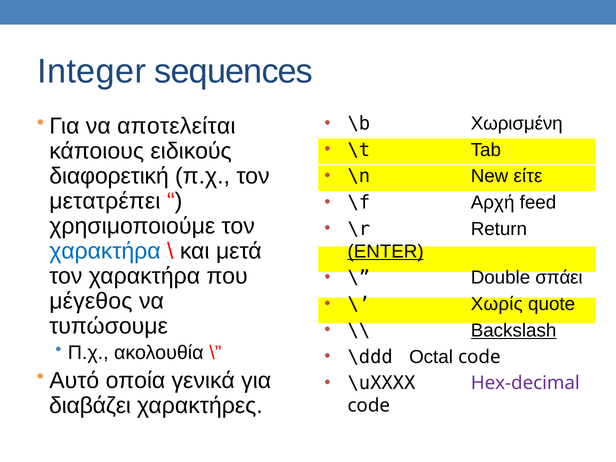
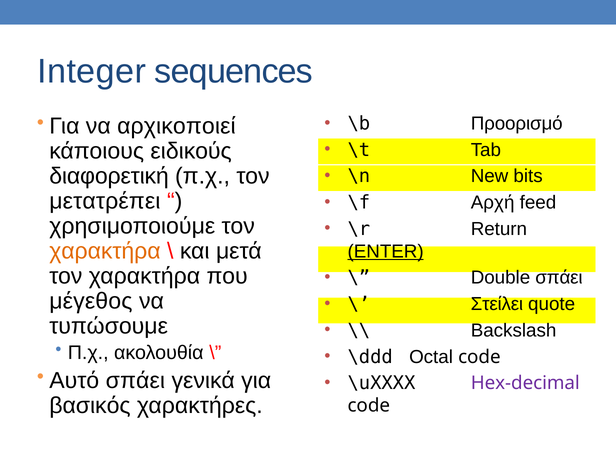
αποτελείται: αποτελείται -> αρχικοποιεί
Χωρισμένη: Χωρισμένη -> Προορισμό
είτε: είτε -> bits
χαρακτήρα at (105, 251) colour: blue -> orange
Χωρίς: Χωρίς -> Στείλει
Backslash underline: present -> none
Αυτό οποία: οποία -> σπάει
διαβάζει: διαβάζει -> βασικός
